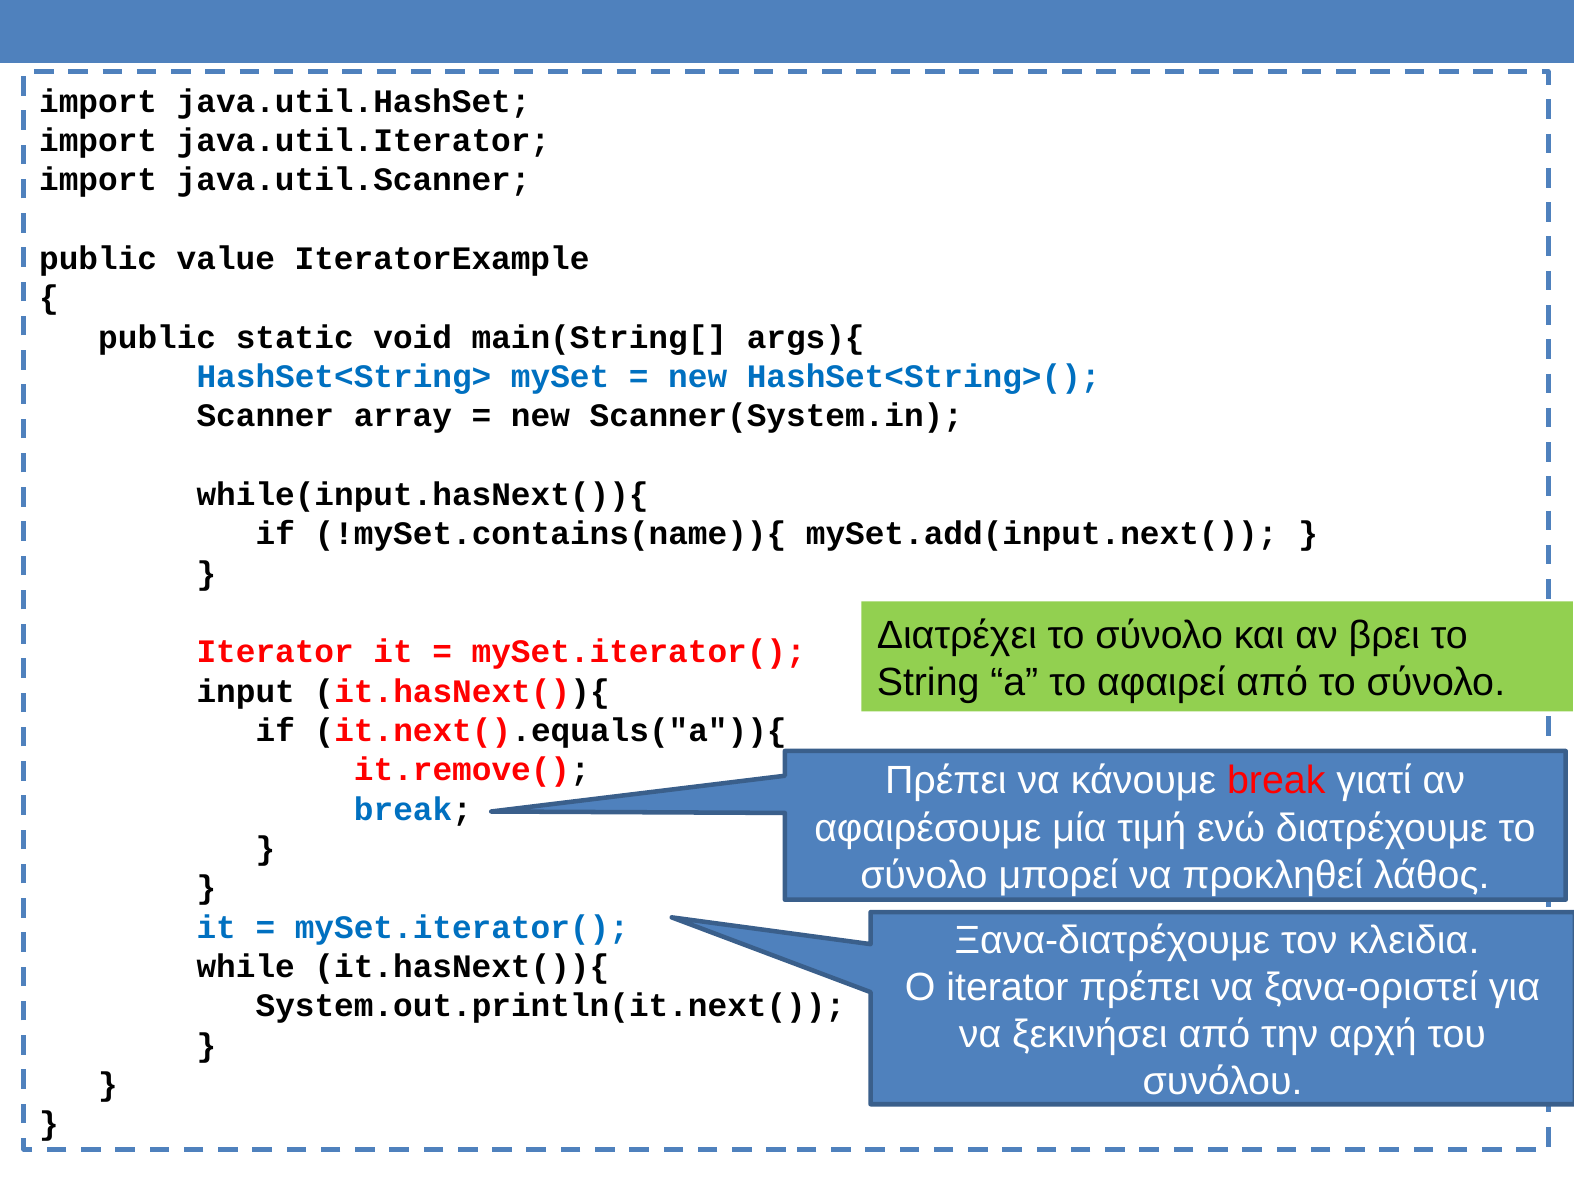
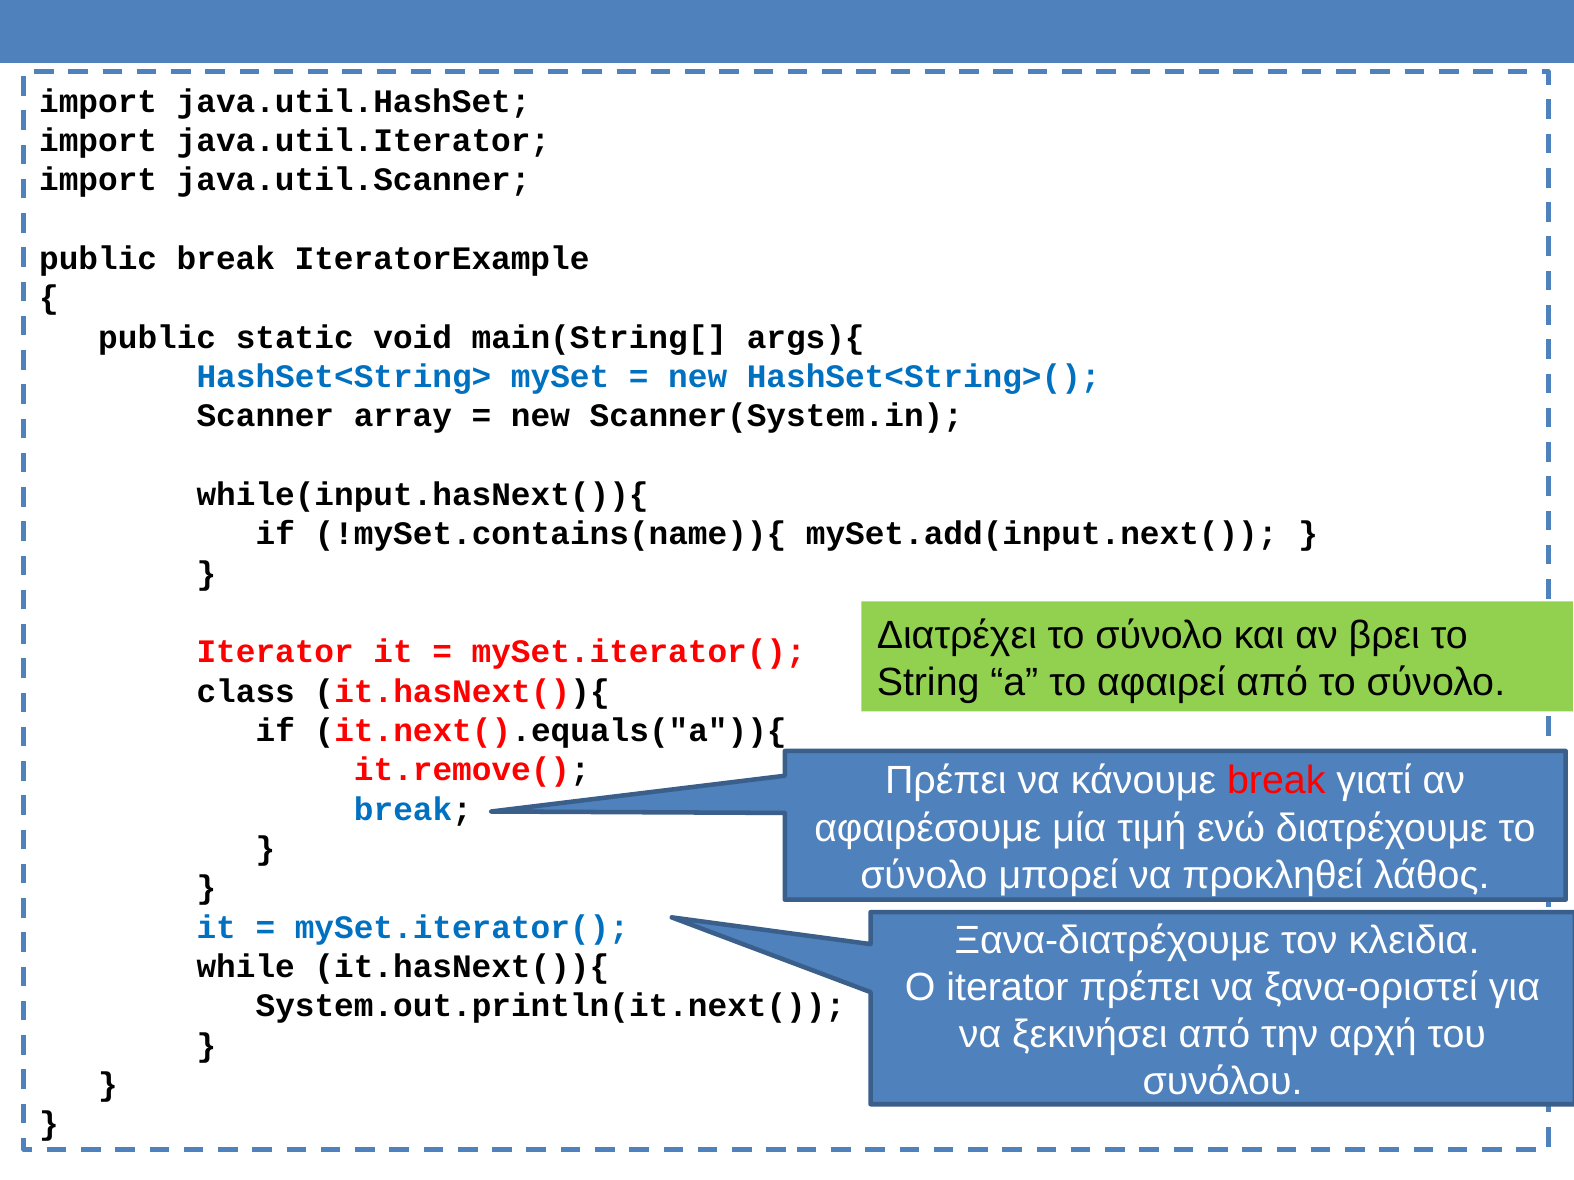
public value: value -> break
input: input -> class
